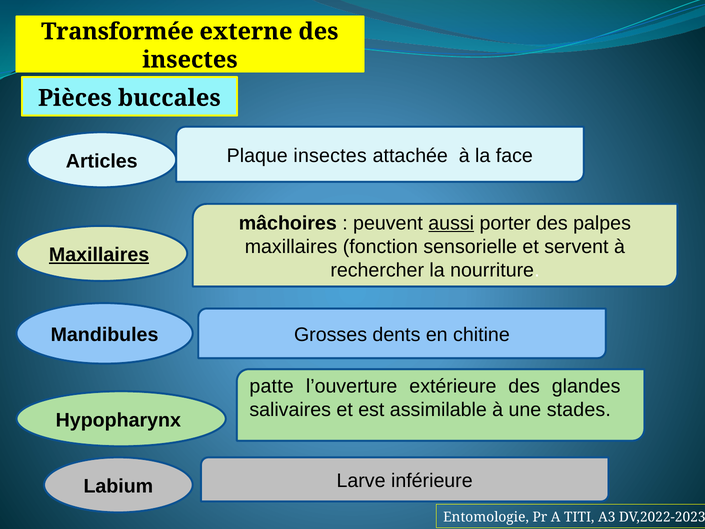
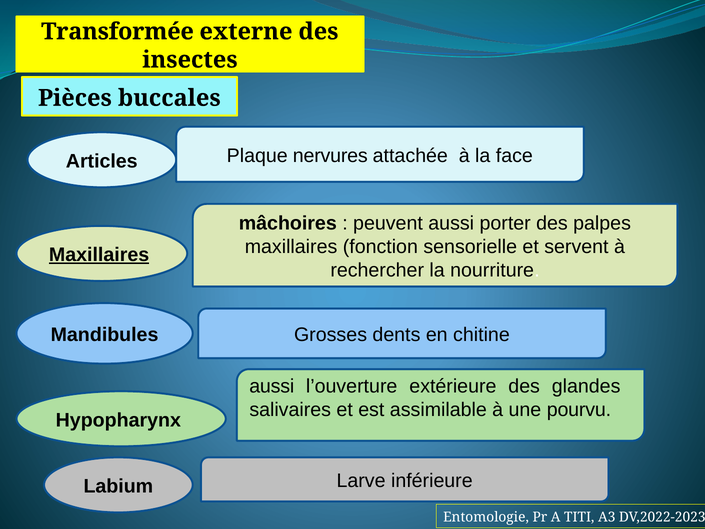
Plaque insectes: insectes -> nervures
aussi at (451, 223) underline: present -> none
patte at (272, 386): patte -> aussi
stades: stades -> pourvu
